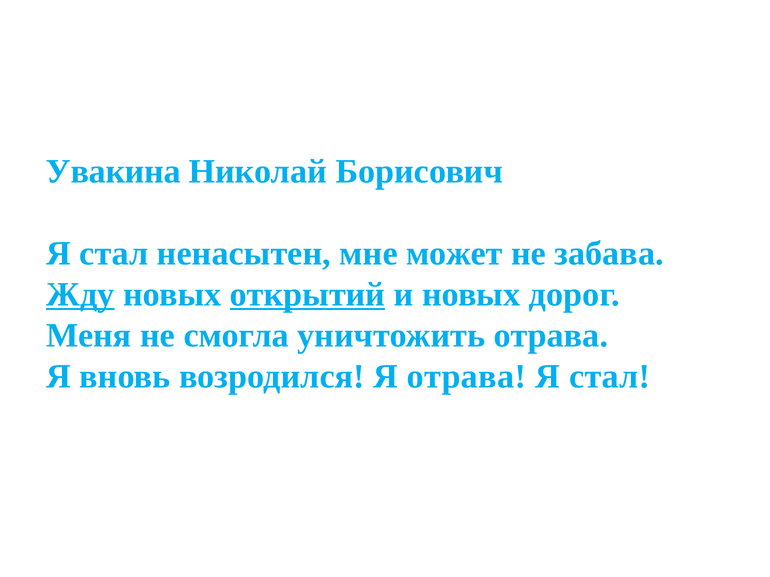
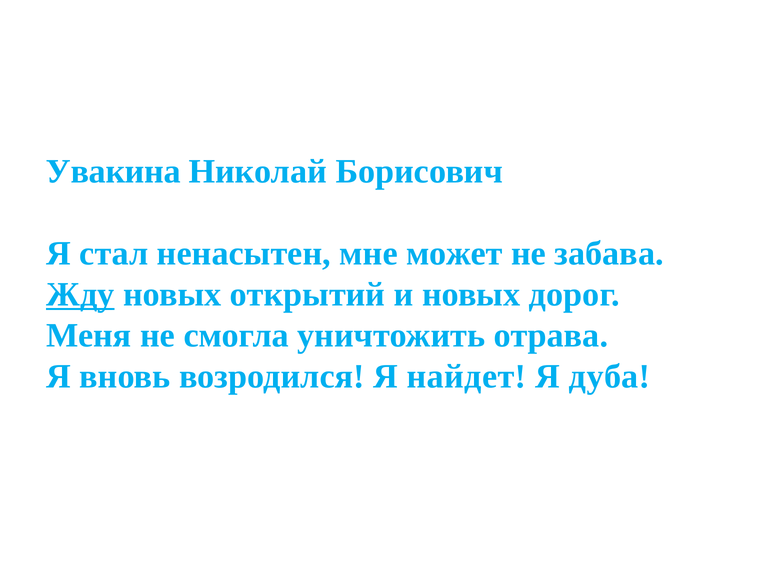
открытий underline: present -> none
Я отрава: отрава -> найдет
стал at (610, 377): стал -> дуба
